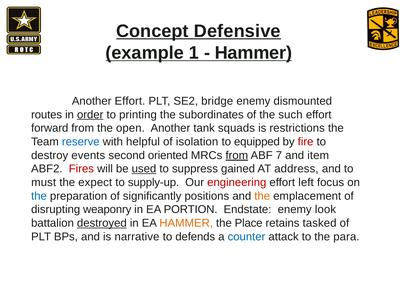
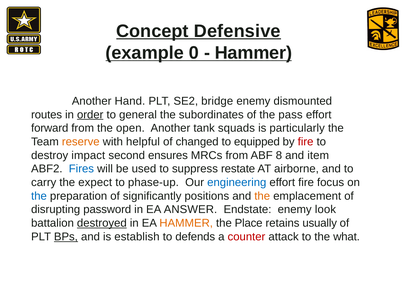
1: 1 -> 0
Another Effort: Effort -> Hand
printing: printing -> general
such: such -> pass
restrictions: restrictions -> particularly
reserve colour: blue -> orange
isolation: isolation -> changed
events: events -> impact
oriented: oriented -> ensures
from at (237, 155) underline: present -> none
7: 7 -> 8
Fires colour: red -> blue
used underline: present -> none
gained: gained -> restate
address: address -> airborne
must: must -> carry
supply-up: supply-up -> phase-up
engineering colour: red -> blue
effort left: left -> fire
weaponry: weaponry -> password
PORTION: PORTION -> ANSWER
tasked: tasked -> usually
BPs underline: none -> present
narrative: narrative -> establish
counter colour: blue -> red
para: para -> what
